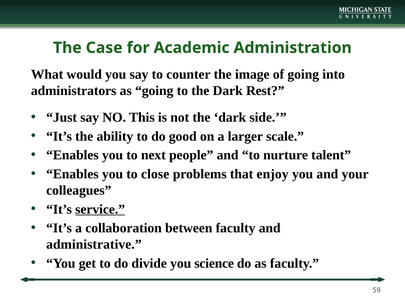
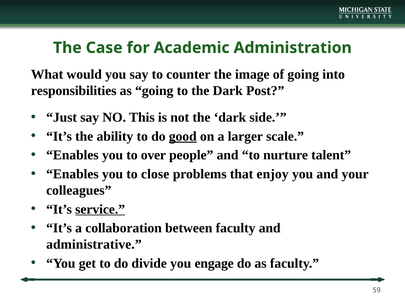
administrators: administrators -> responsibilities
Rest: Rest -> Post
good underline: none -> present
next: next -> over
science: science -> engage
